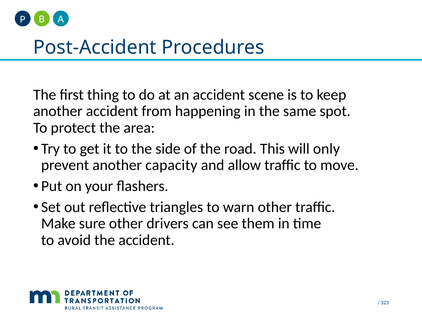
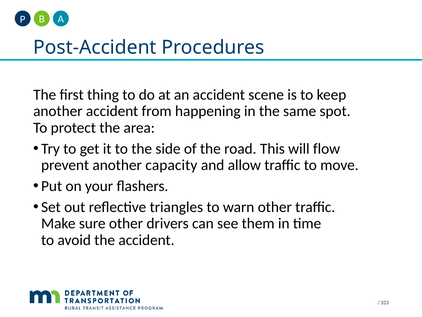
only: only -> flow
